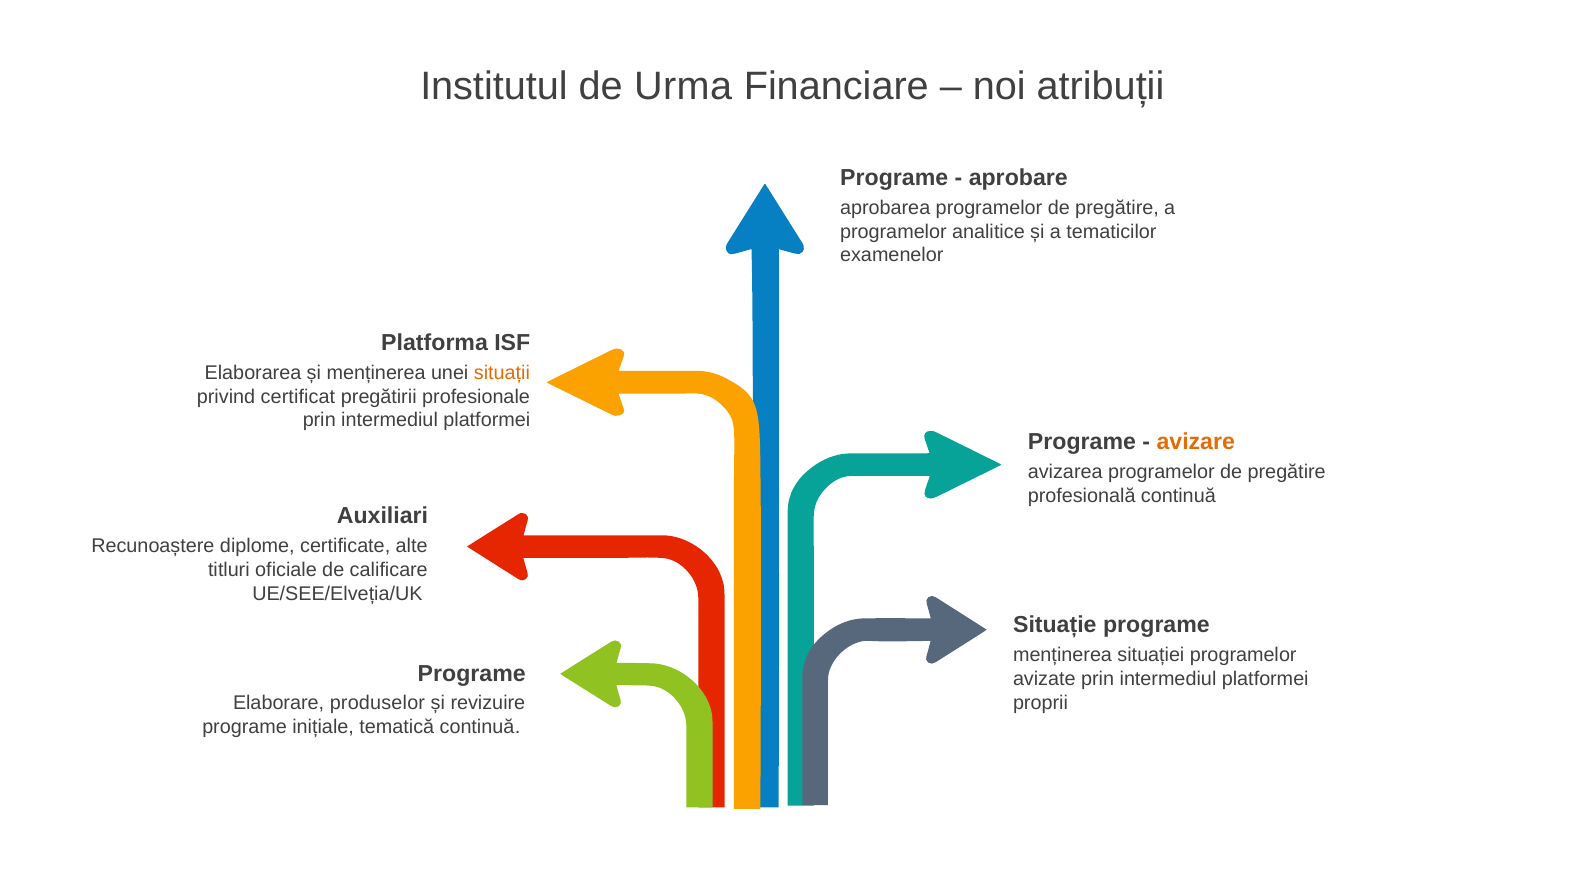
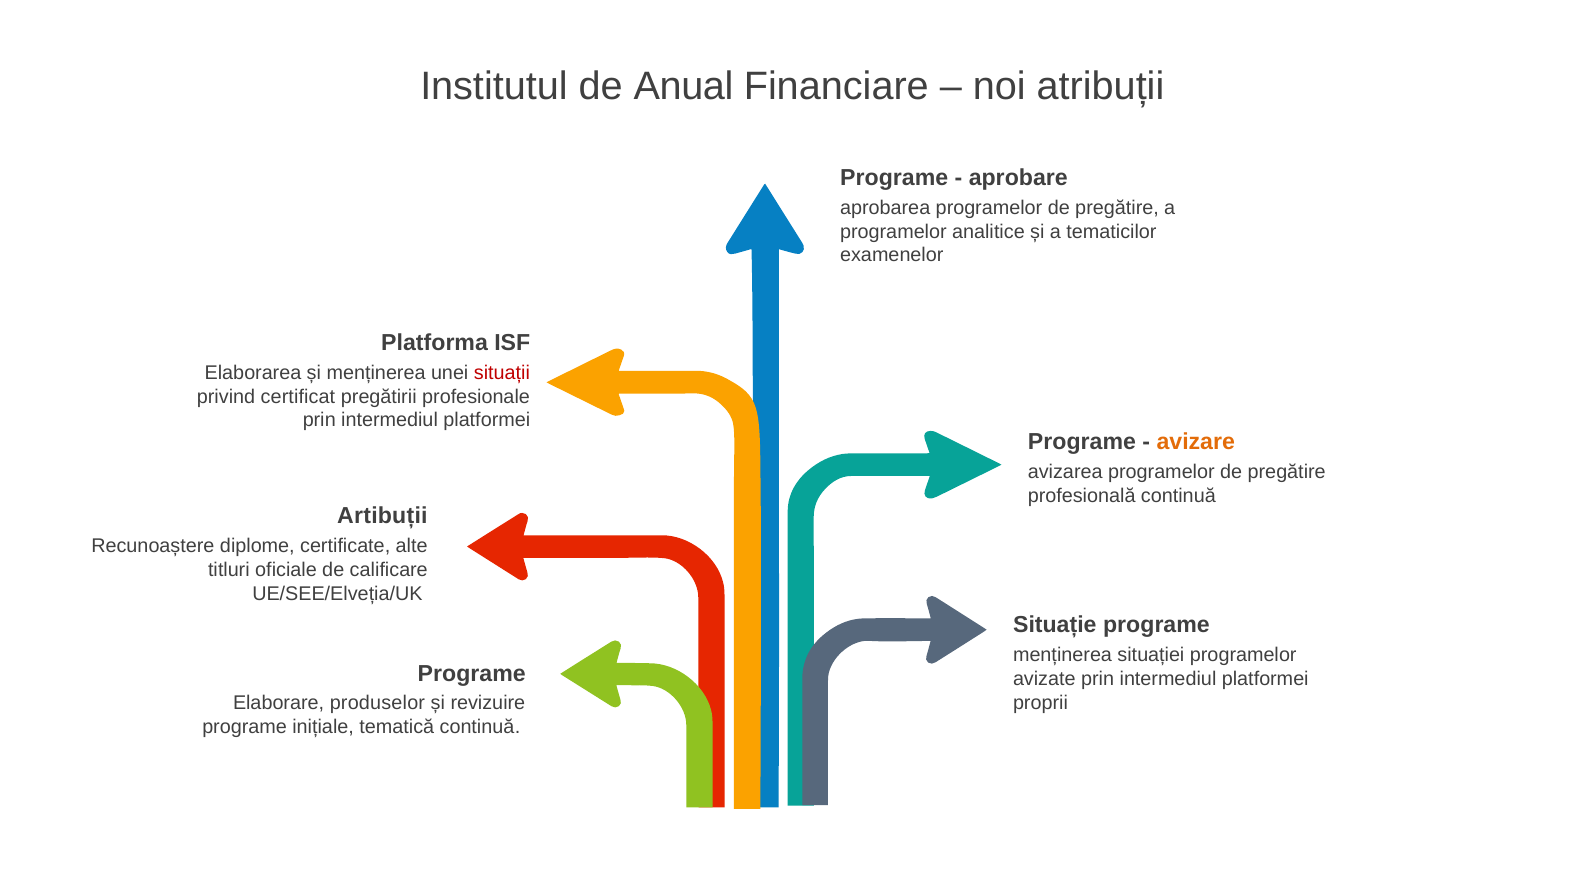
Urma: Urma -> Anual
situații colour: orange -> red
Auxiliari: Auxiliari -> Artibuții
